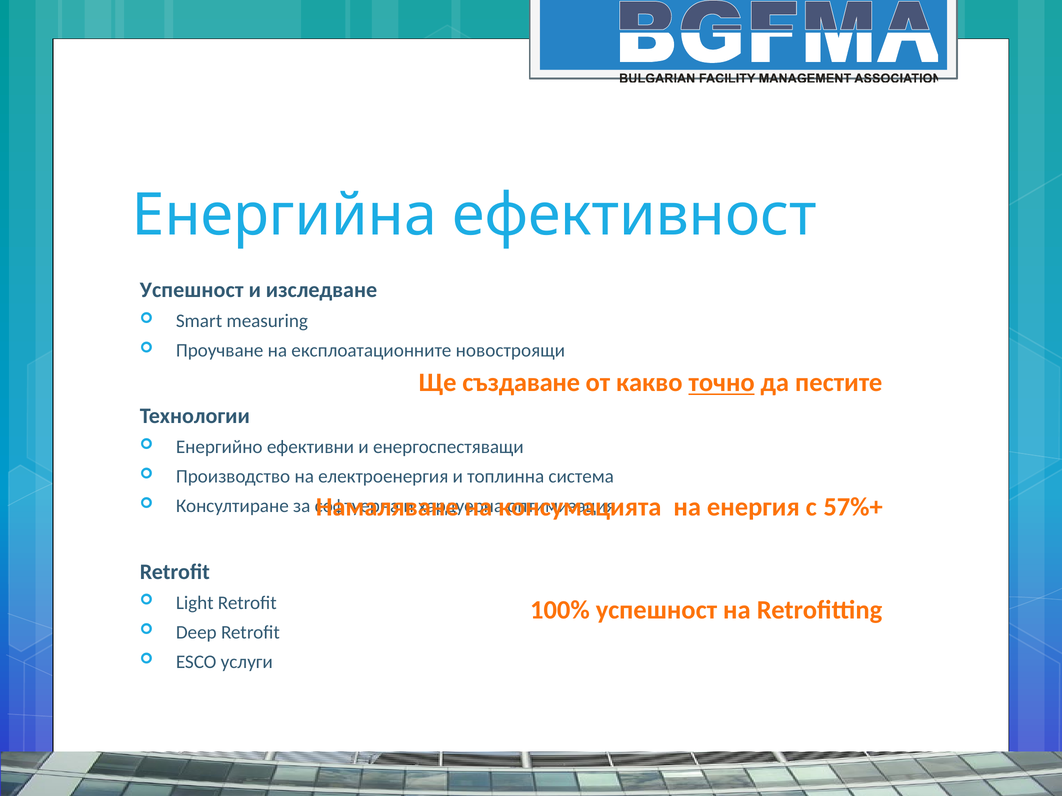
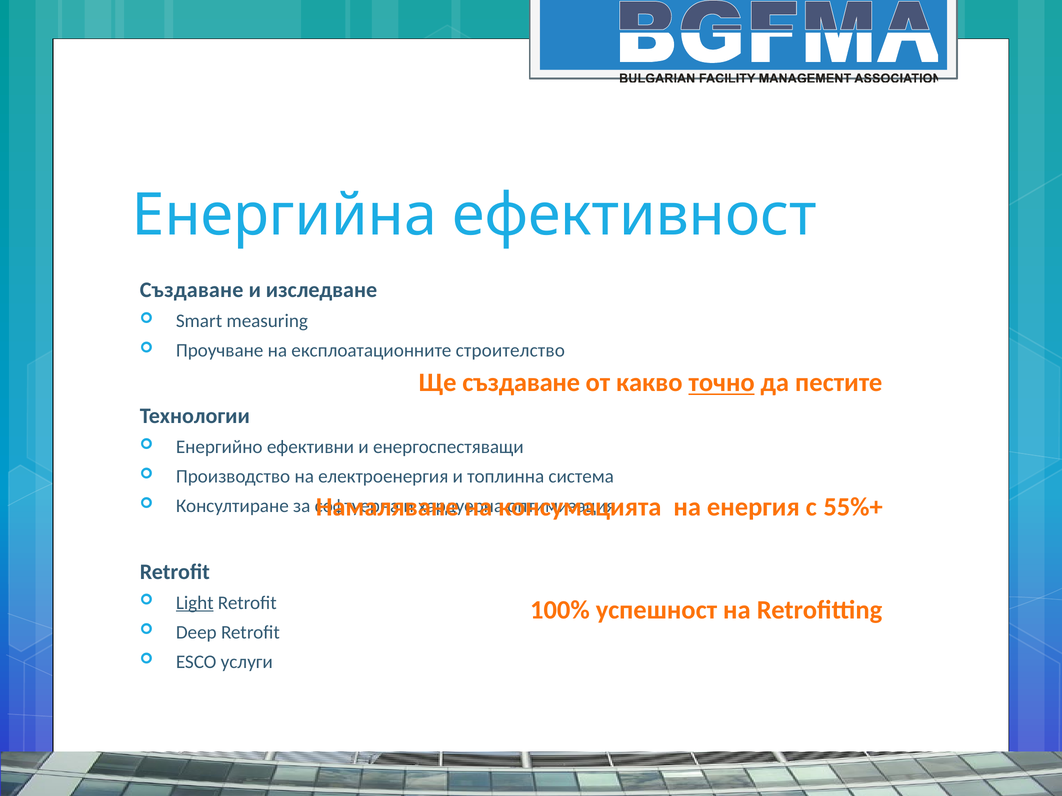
Успешност at (192, 290): Успешност -> Създаване
новостроящи: новостроящи -> строителство
57%+: 57%+ -> 55%+
Light underline: none -> present
